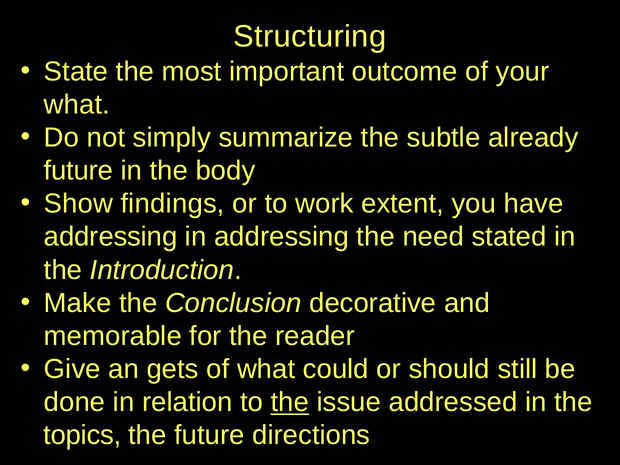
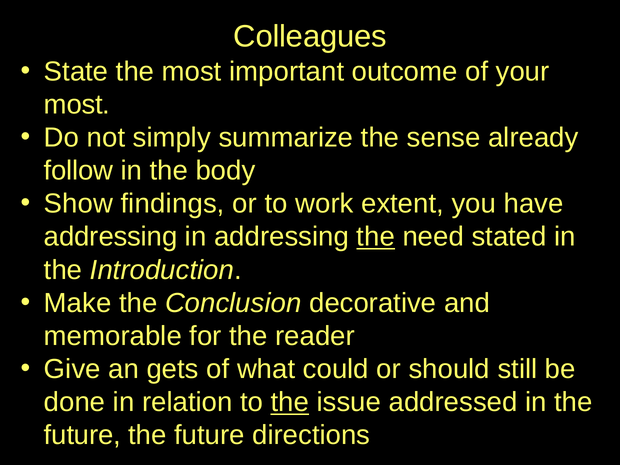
Structuring: Structuring -> Colleagues
what at (77, 105): what -> most
subtle: subtle -> sense
future at (79, 171): future -> follow
the at (376, 237) underline: none -> present
topics at (82, 435): topics -> future
